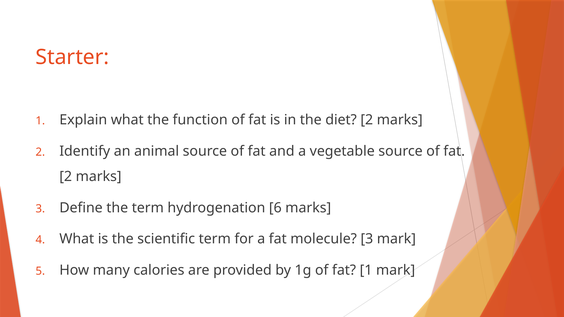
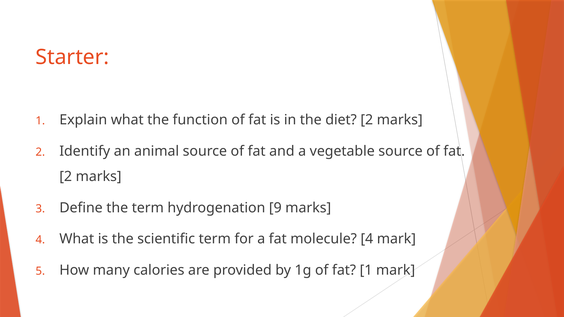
6: 6 -> 9
molecule 3: 3 -> 4
